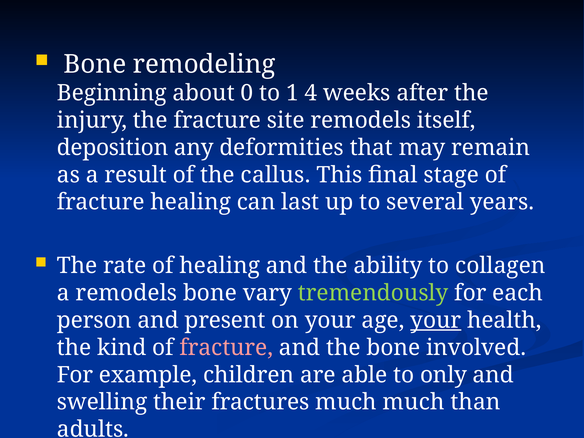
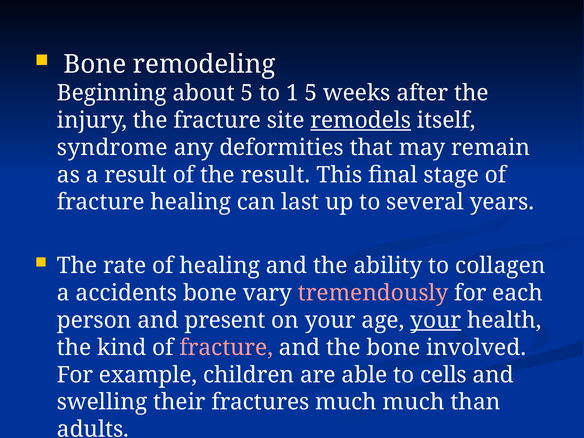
about 0: 0 -> 5
1 4: 4 -> 5
remodels at (361, 120) underline: none -> present
deposition: deposition -> syndrome
the callus: callus -> result
a remodels: remodels -> accidents
tremendously colour: light green -> pink
only: only -> cells
